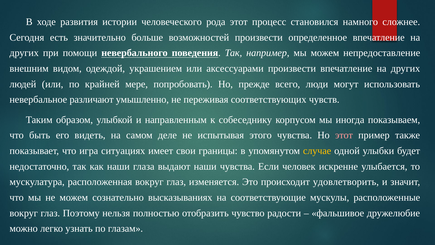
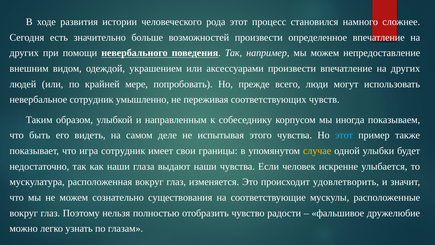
невербальное различают: различают -> сотрудник
этот at (344, 135) colour: pink -> light blue
игра ситуациях: ситуациях -> сотрудник
высказываниях: высказываниях -> существования
